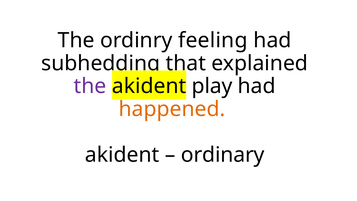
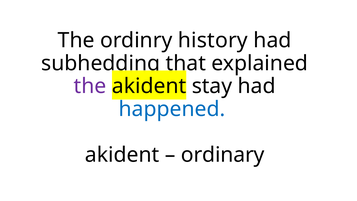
feeling: feeling -> history
play: play -> stay
happened colour: orange -> blue
